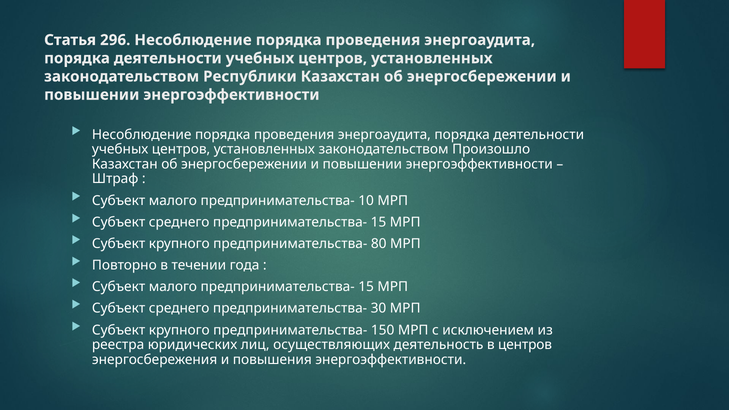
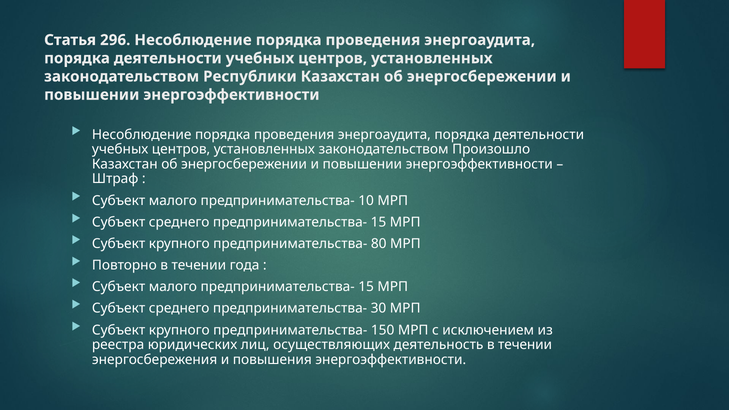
деятельность в центров: центров -> течении
